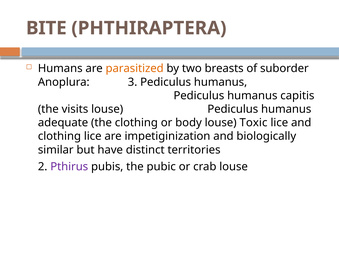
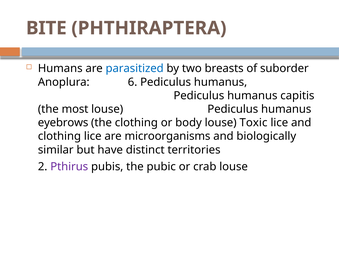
parasitized colour: orange -> blue
3: 3 -> 6
visits: visits -> most
adequate: adequate -> eyebrows
impetiginization: impetiginization -> microorganisms
